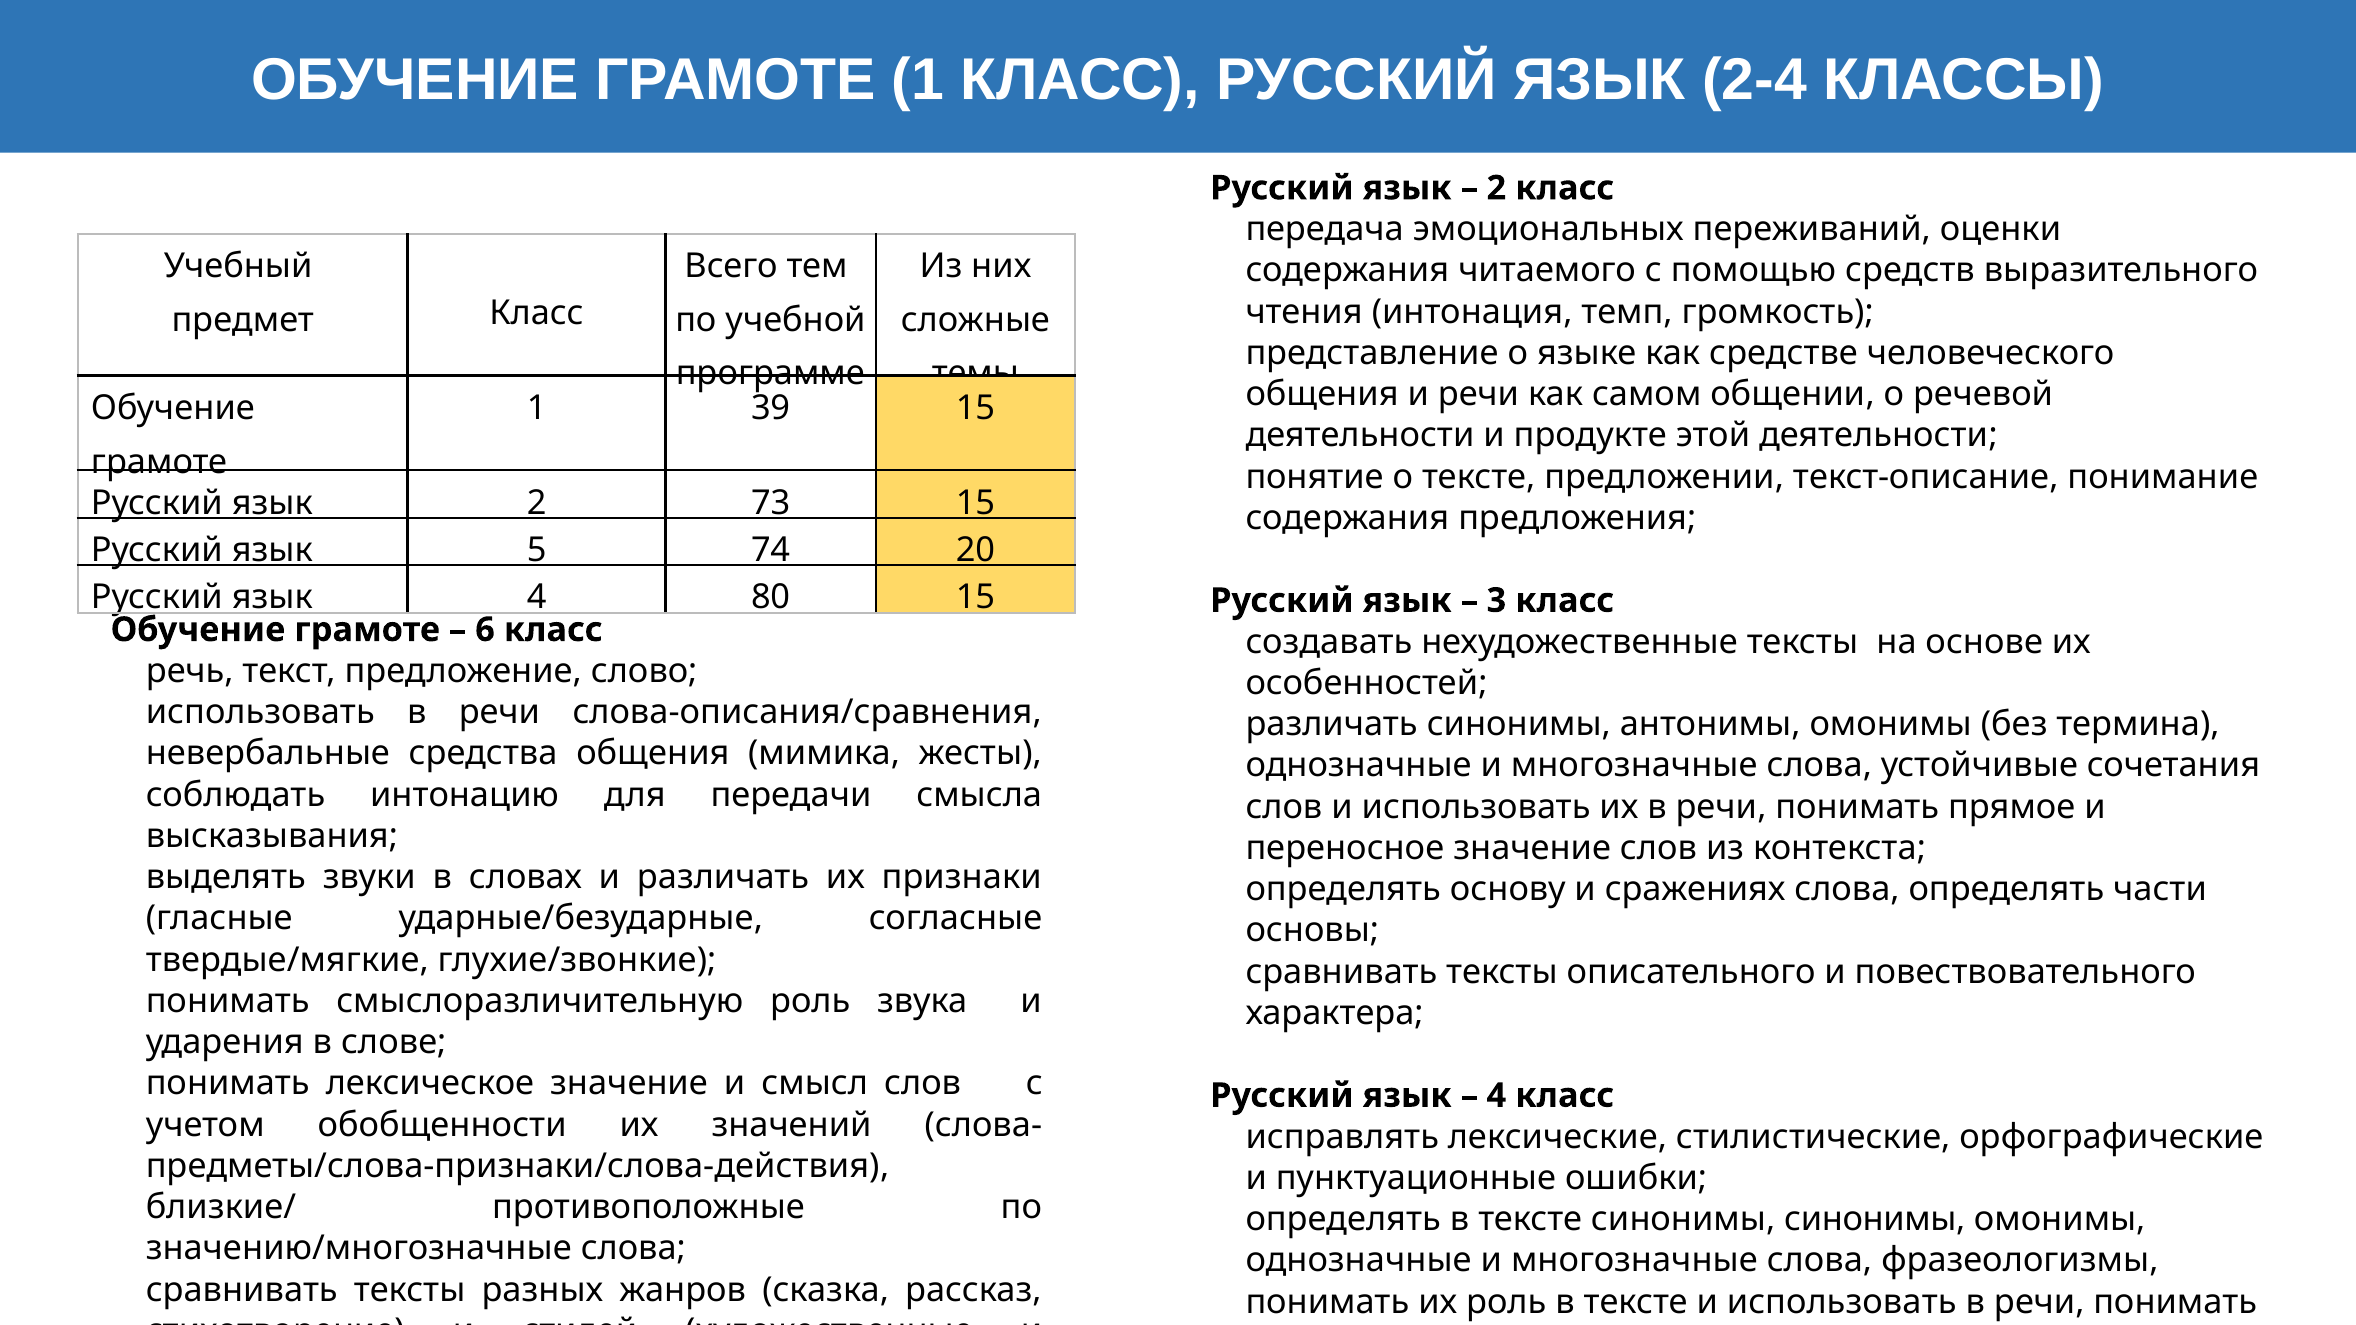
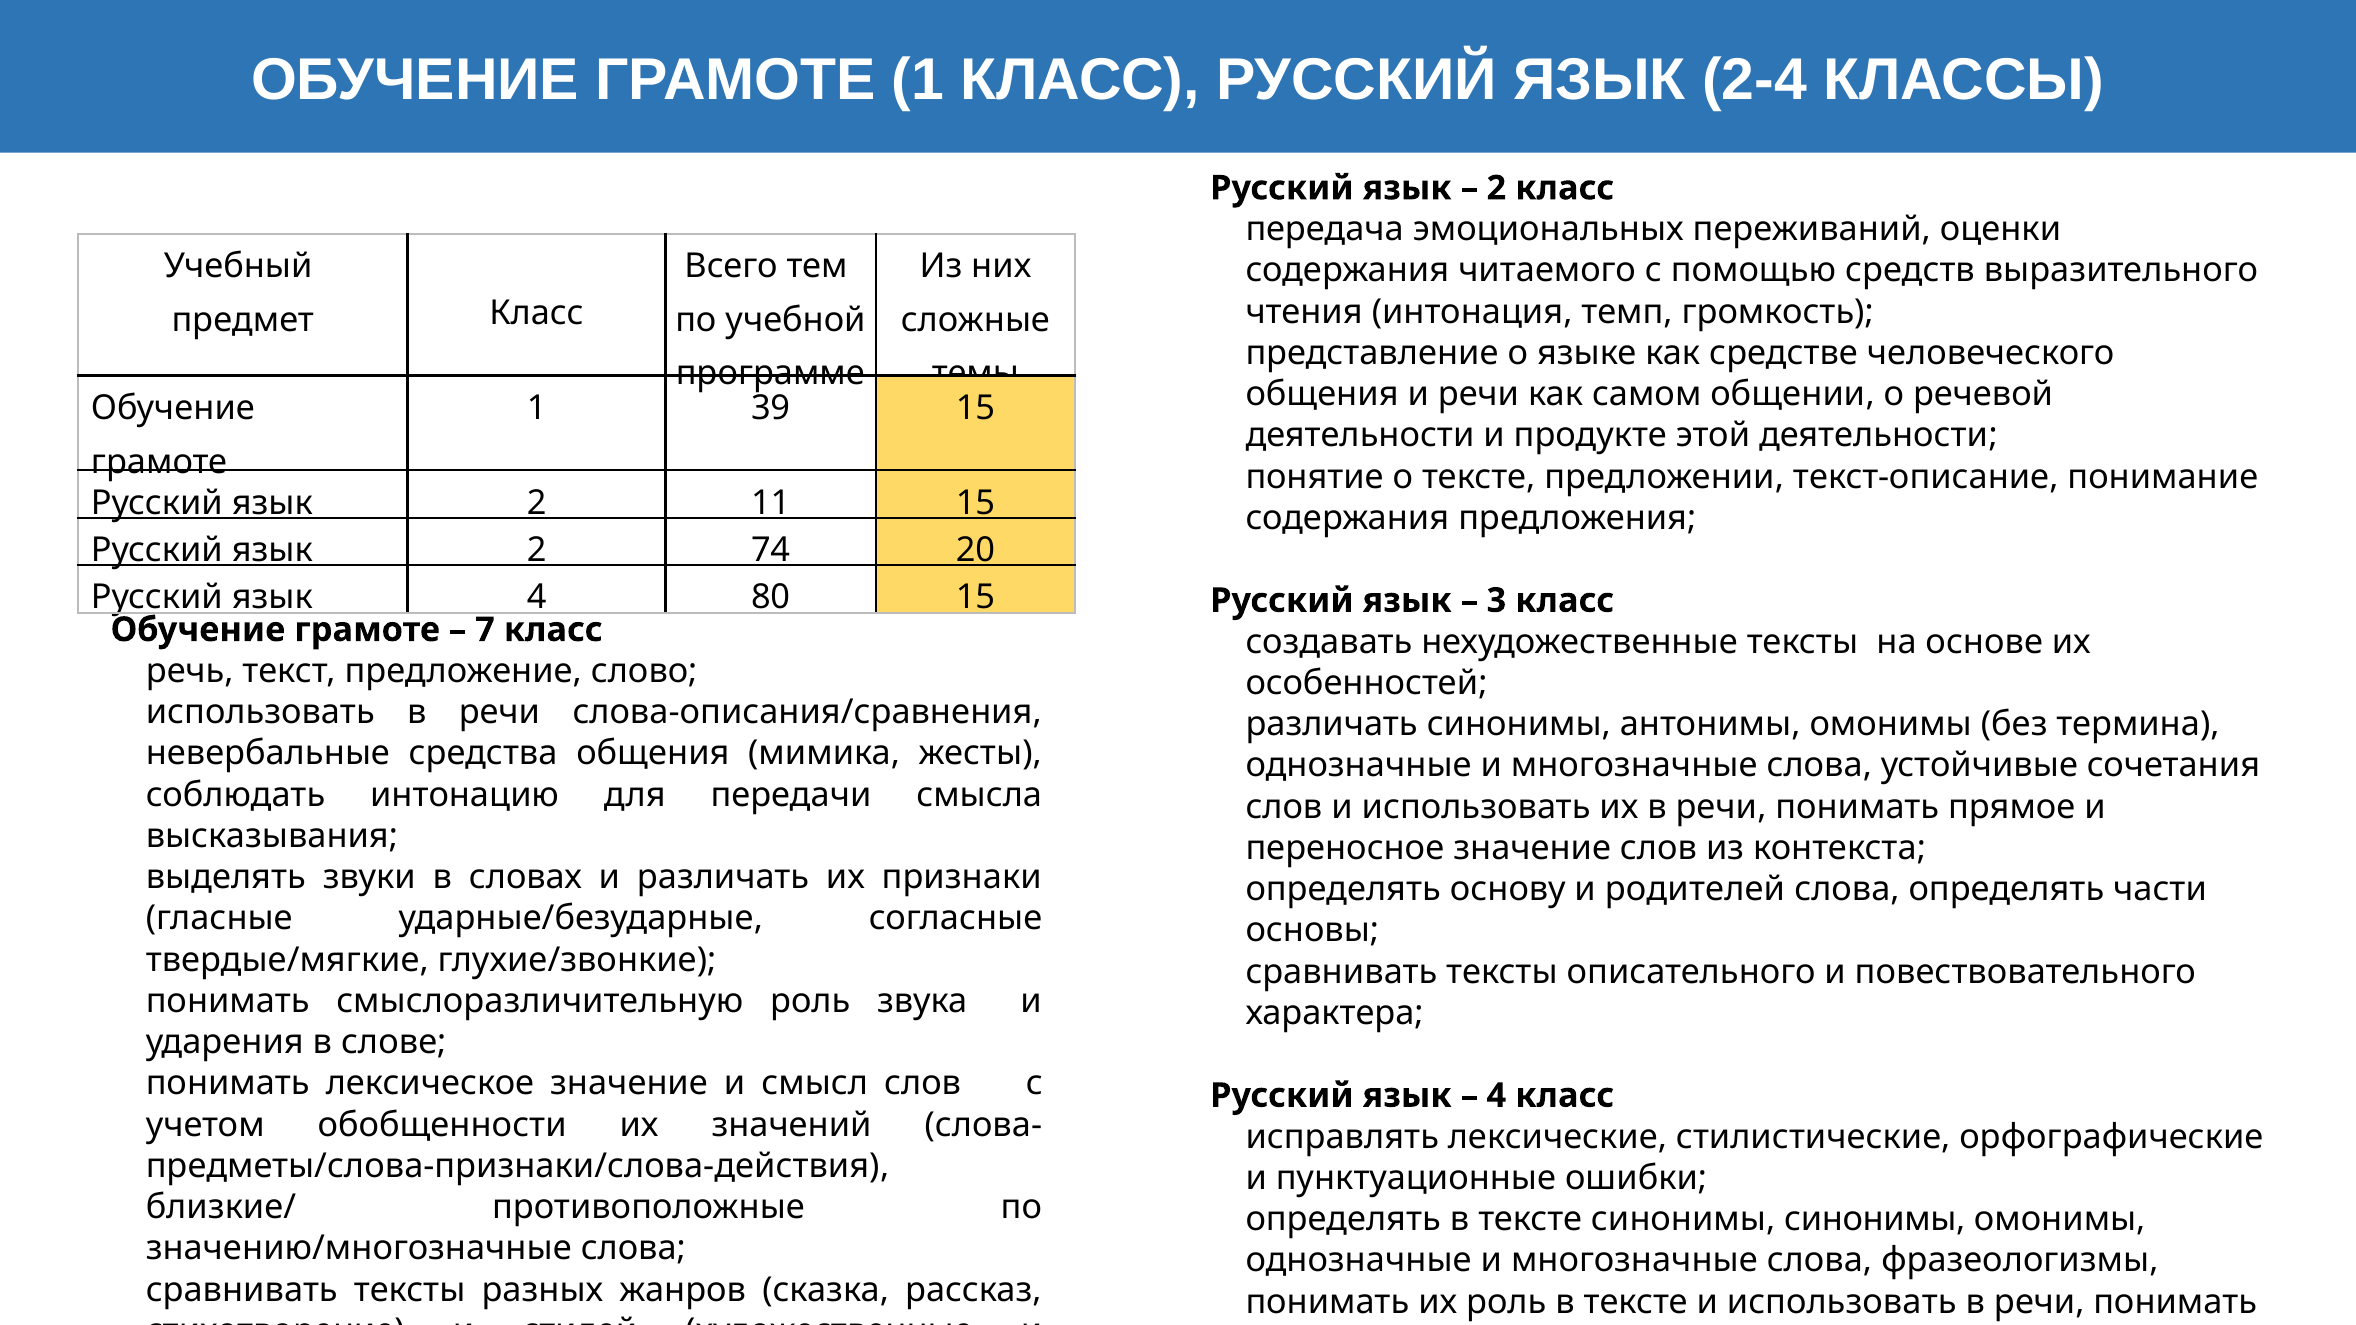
73: 73 -> 11
5 at (537, 550): 5 -> 2
6: 6 -> 7
сражениях: сражениях -> родителей
